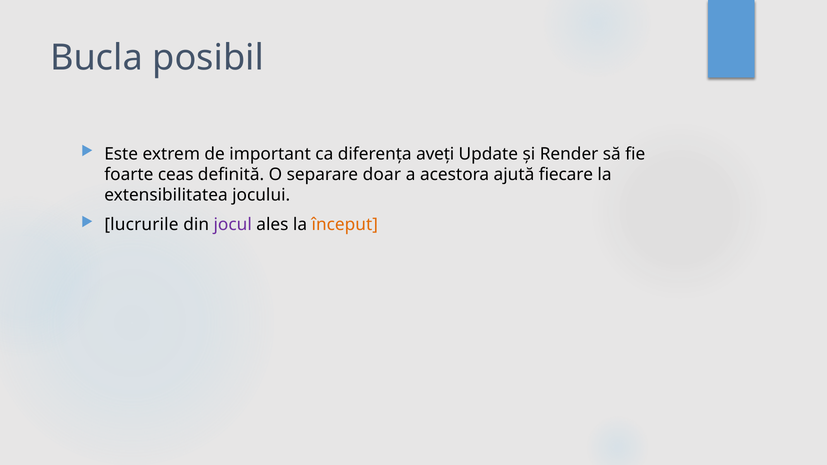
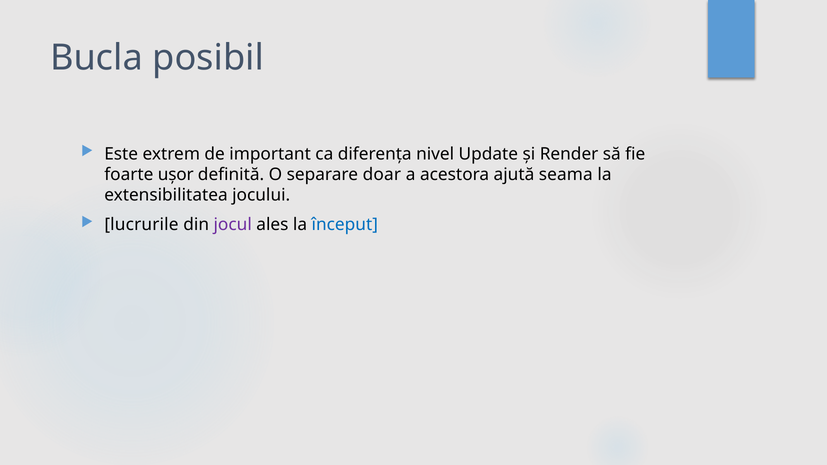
aveți: aveți -> nivel
ceas: ceas -> ușor
fiecare: fiecare -> seama
început colour: orange -> blue
